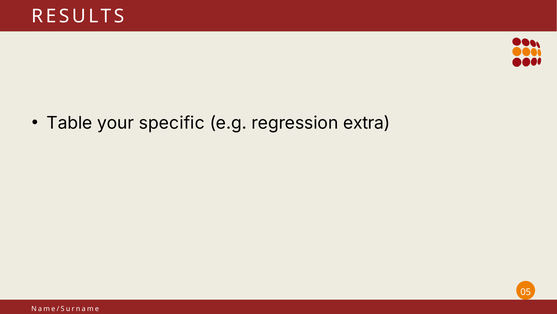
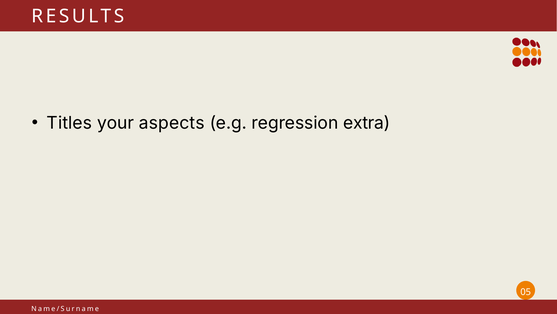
Table: Table -> Titles
specific: specific -> aspects
